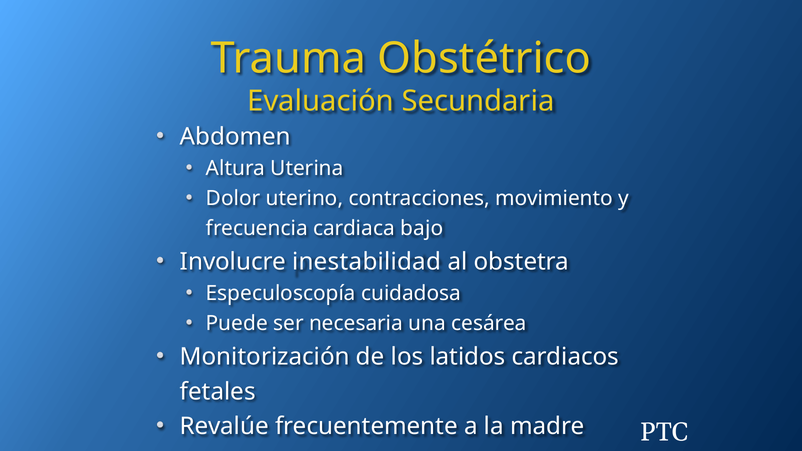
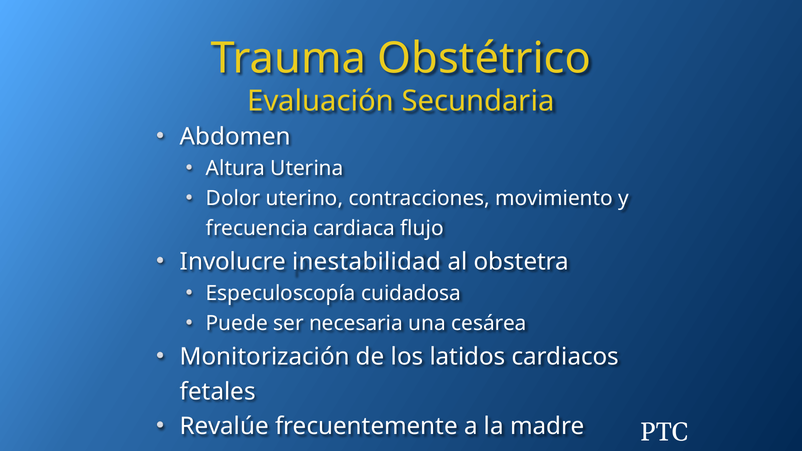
bajo: bajo -> flujo
